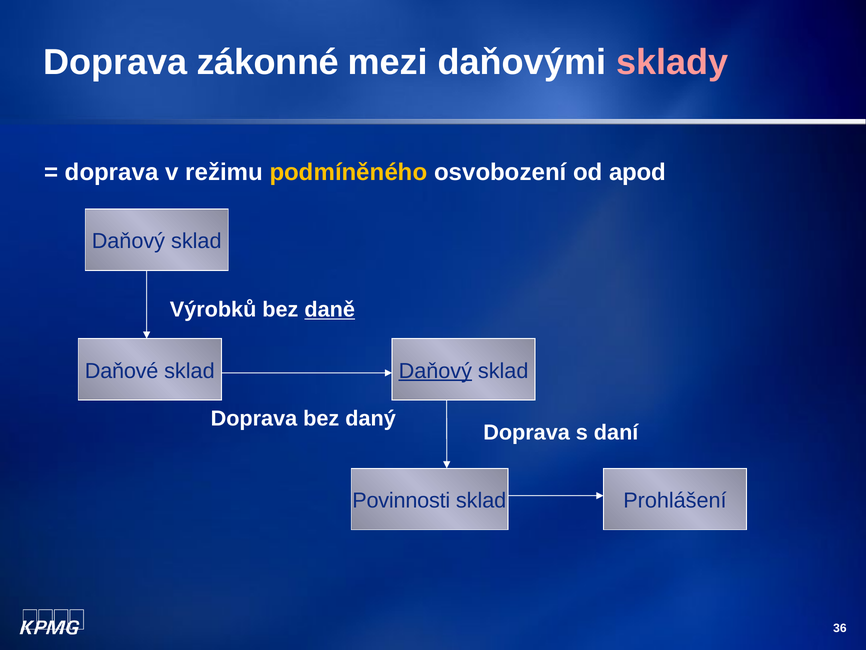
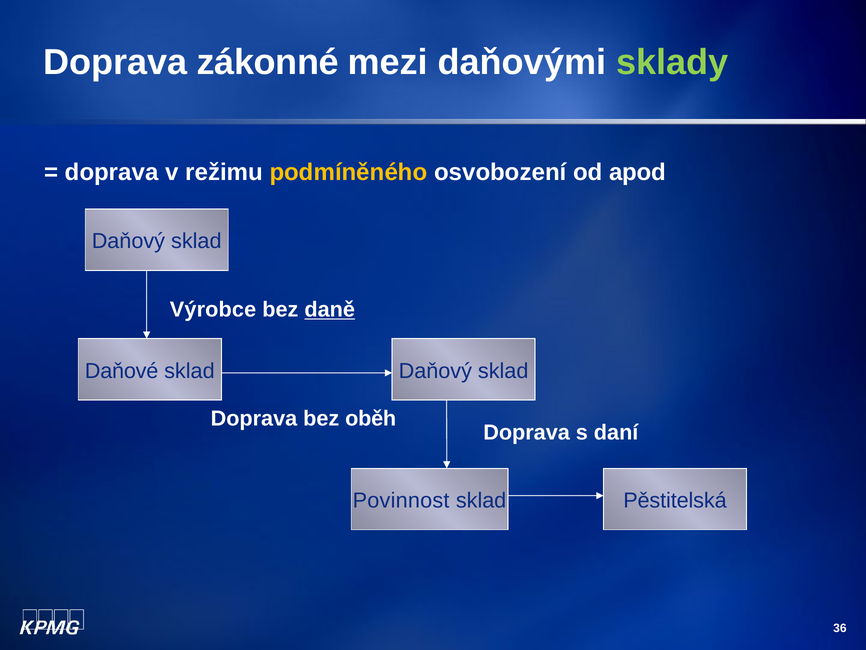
sklady colour: pink -> light green
Výrobků: Výrobků -> Výrobce
Daňový at (435, 371) underline: present -> none
daný: daný -> oběh
Povinnosti: Povinnosti -> Povinnost
Prohlášení: Prohlášení -> Pěstitelská
